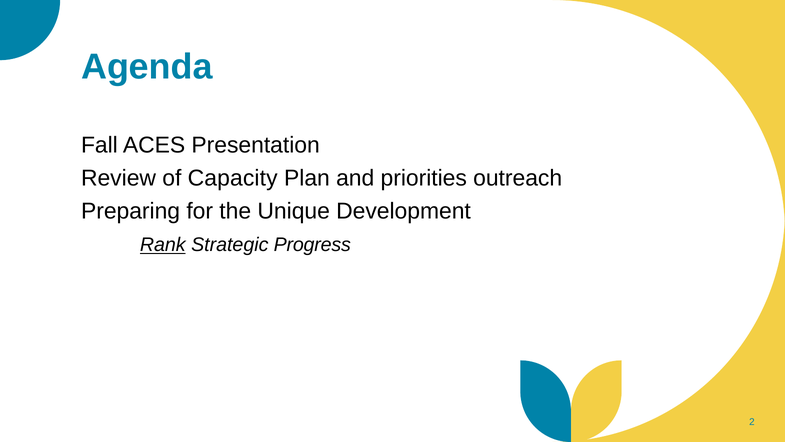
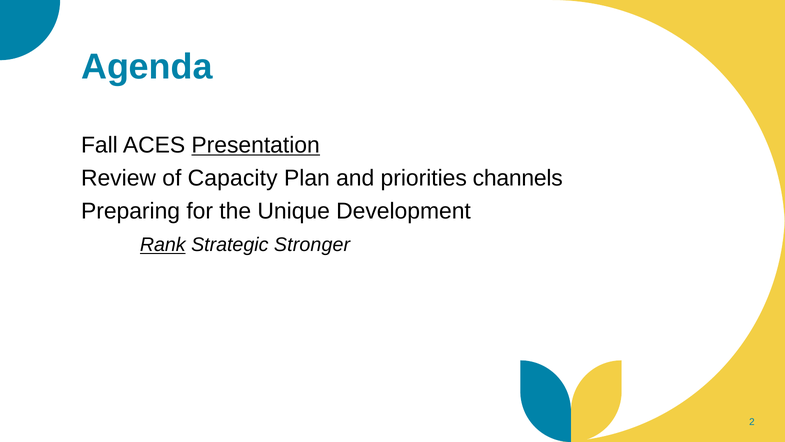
Presentation underline: none -> present
outreach: outreach -> channels
Progress: Progress -> Stronger
